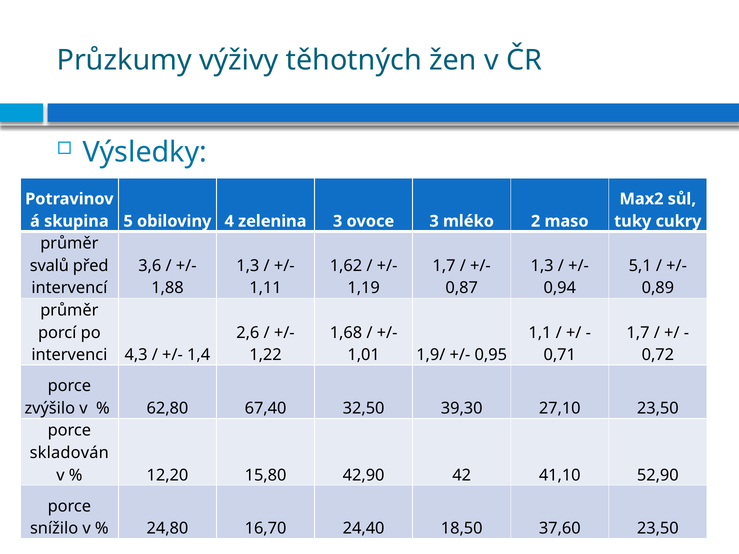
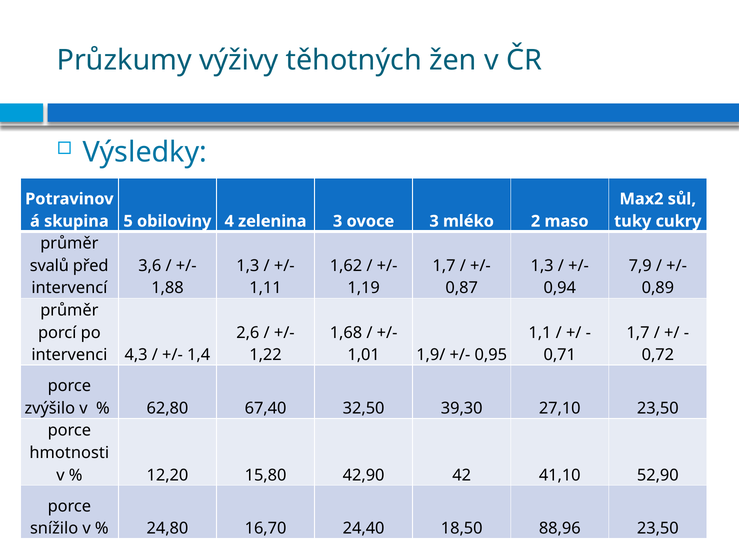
5,1: 5,1 -> 7,9
skladován: skladován -> hmotnosti
37,60: 37,60 -> 88,96
